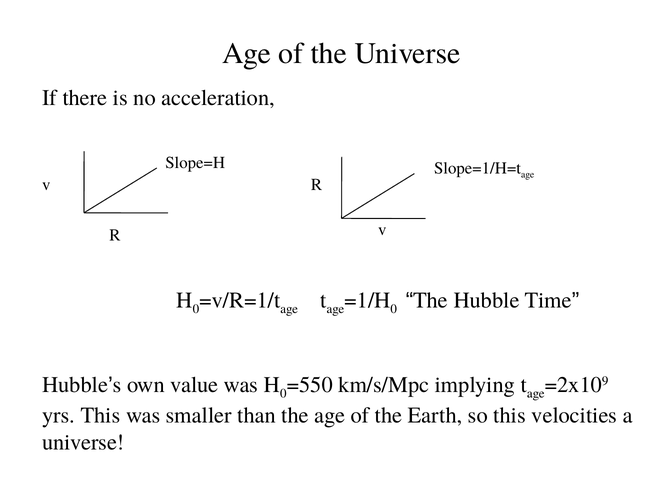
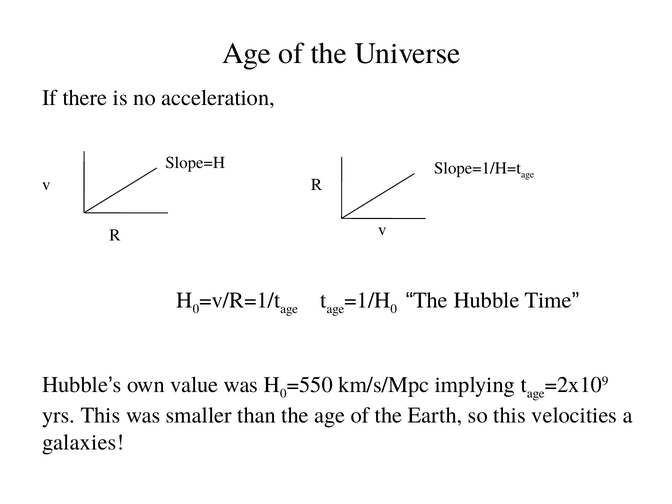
universe at (83, 442): universe -> galaxies
